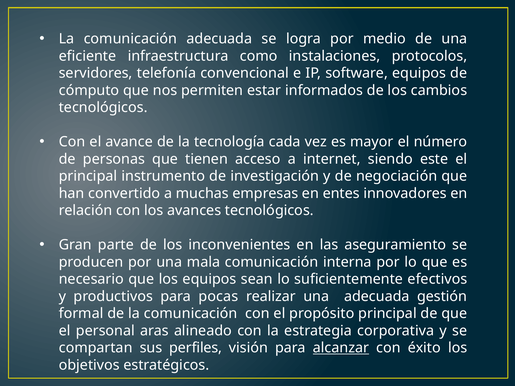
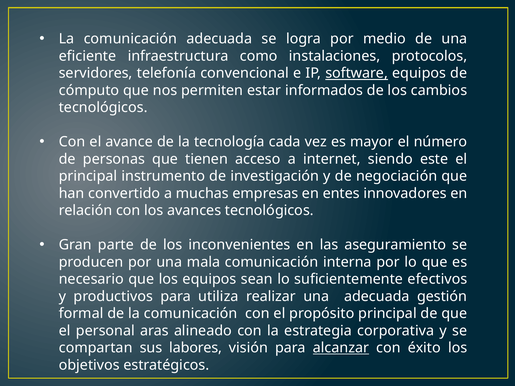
software underline: none -> present
pocas: pocas -> utiliza
perfiles: perfiles -> labores
